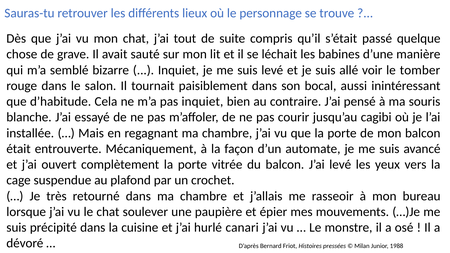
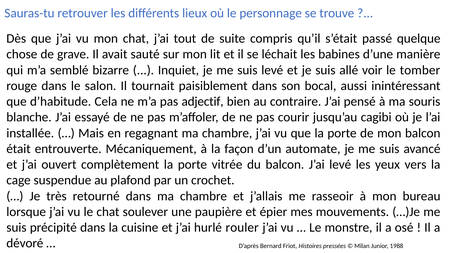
pas inquiet: inquiet -> adjectif
canari: canari -> rouler
